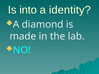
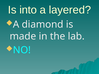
identity: identity -> layered
